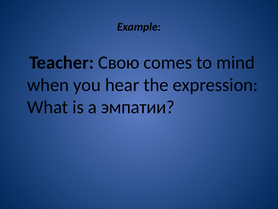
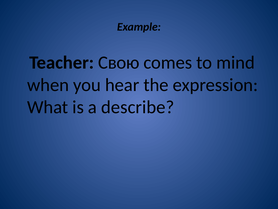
эмпатии: эмпатии -> describe
